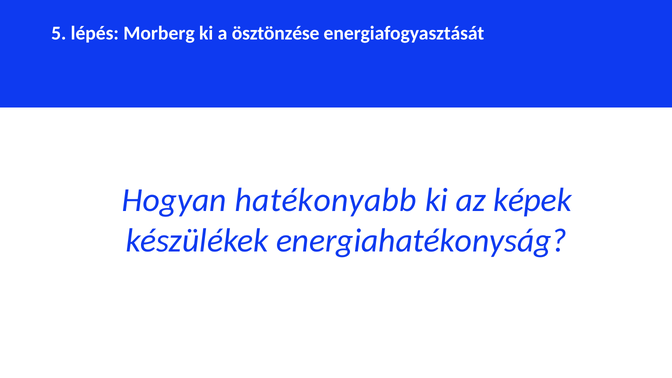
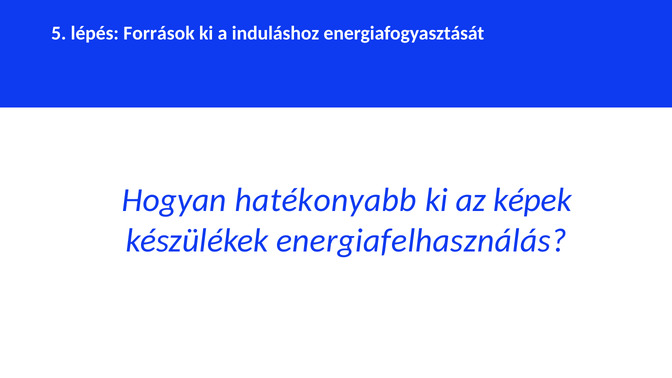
Morberg: Morberg -> Források
ösztönzése: ösztönzése -> induláshoz
energiahatékonyság: energiahatékonyság -> energiafelhasználás
